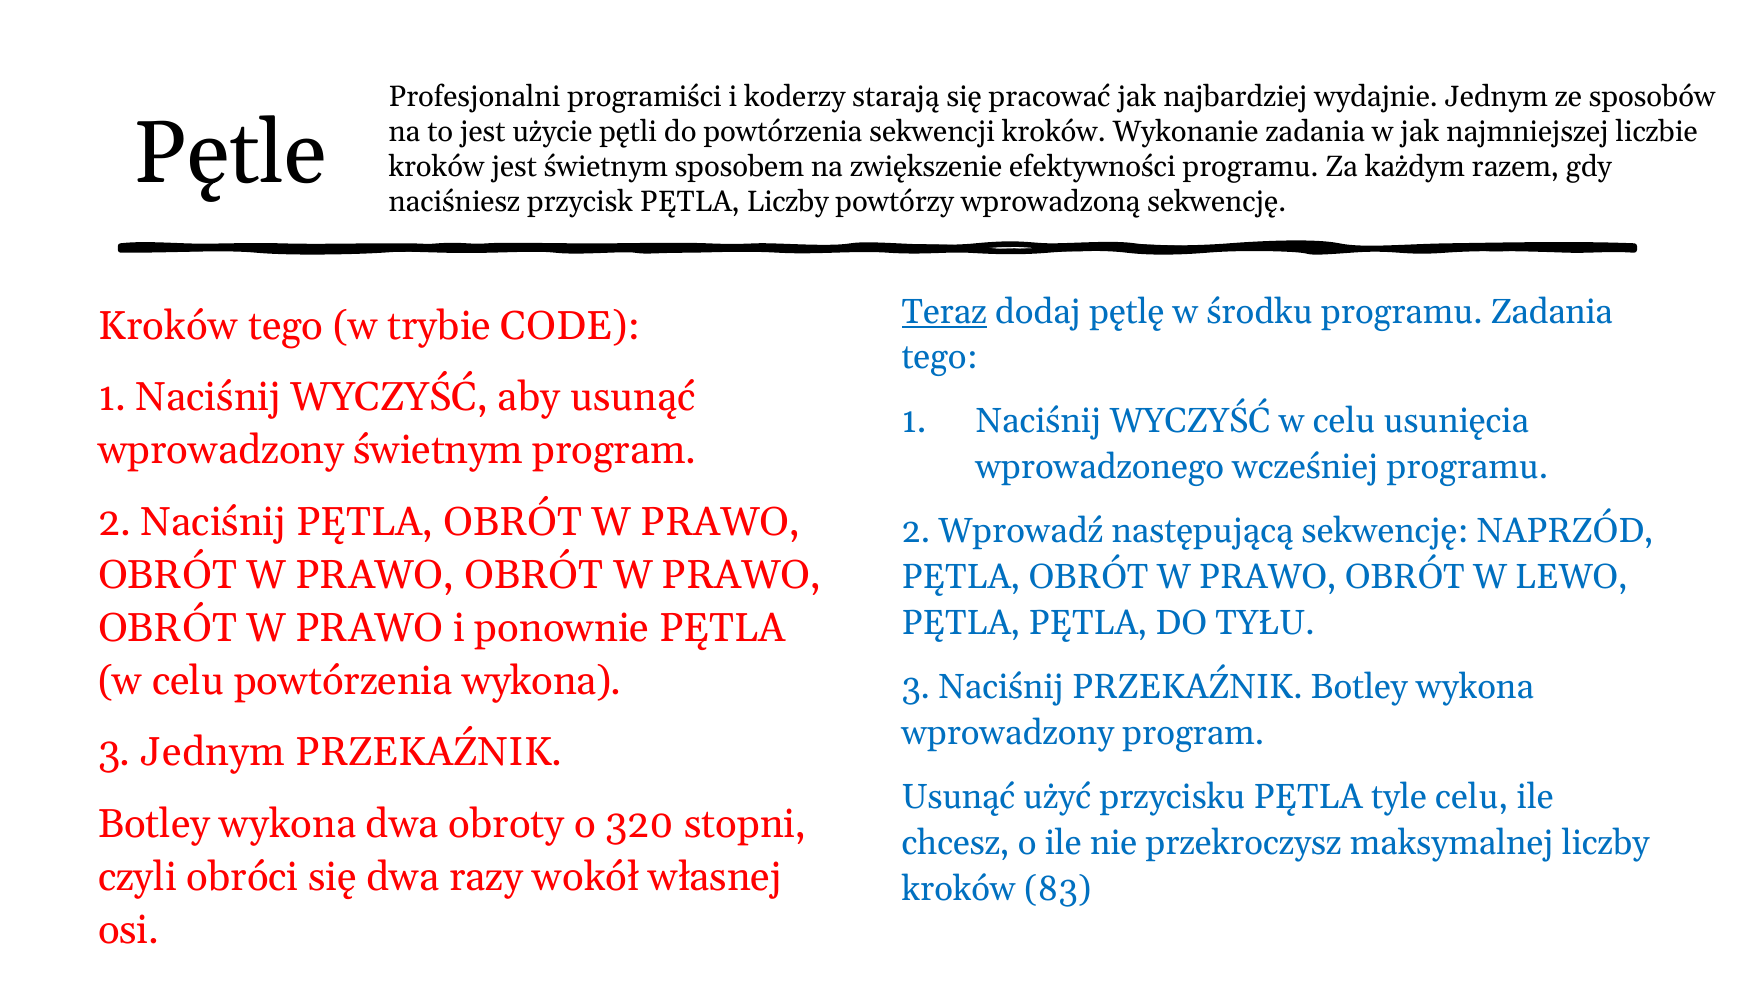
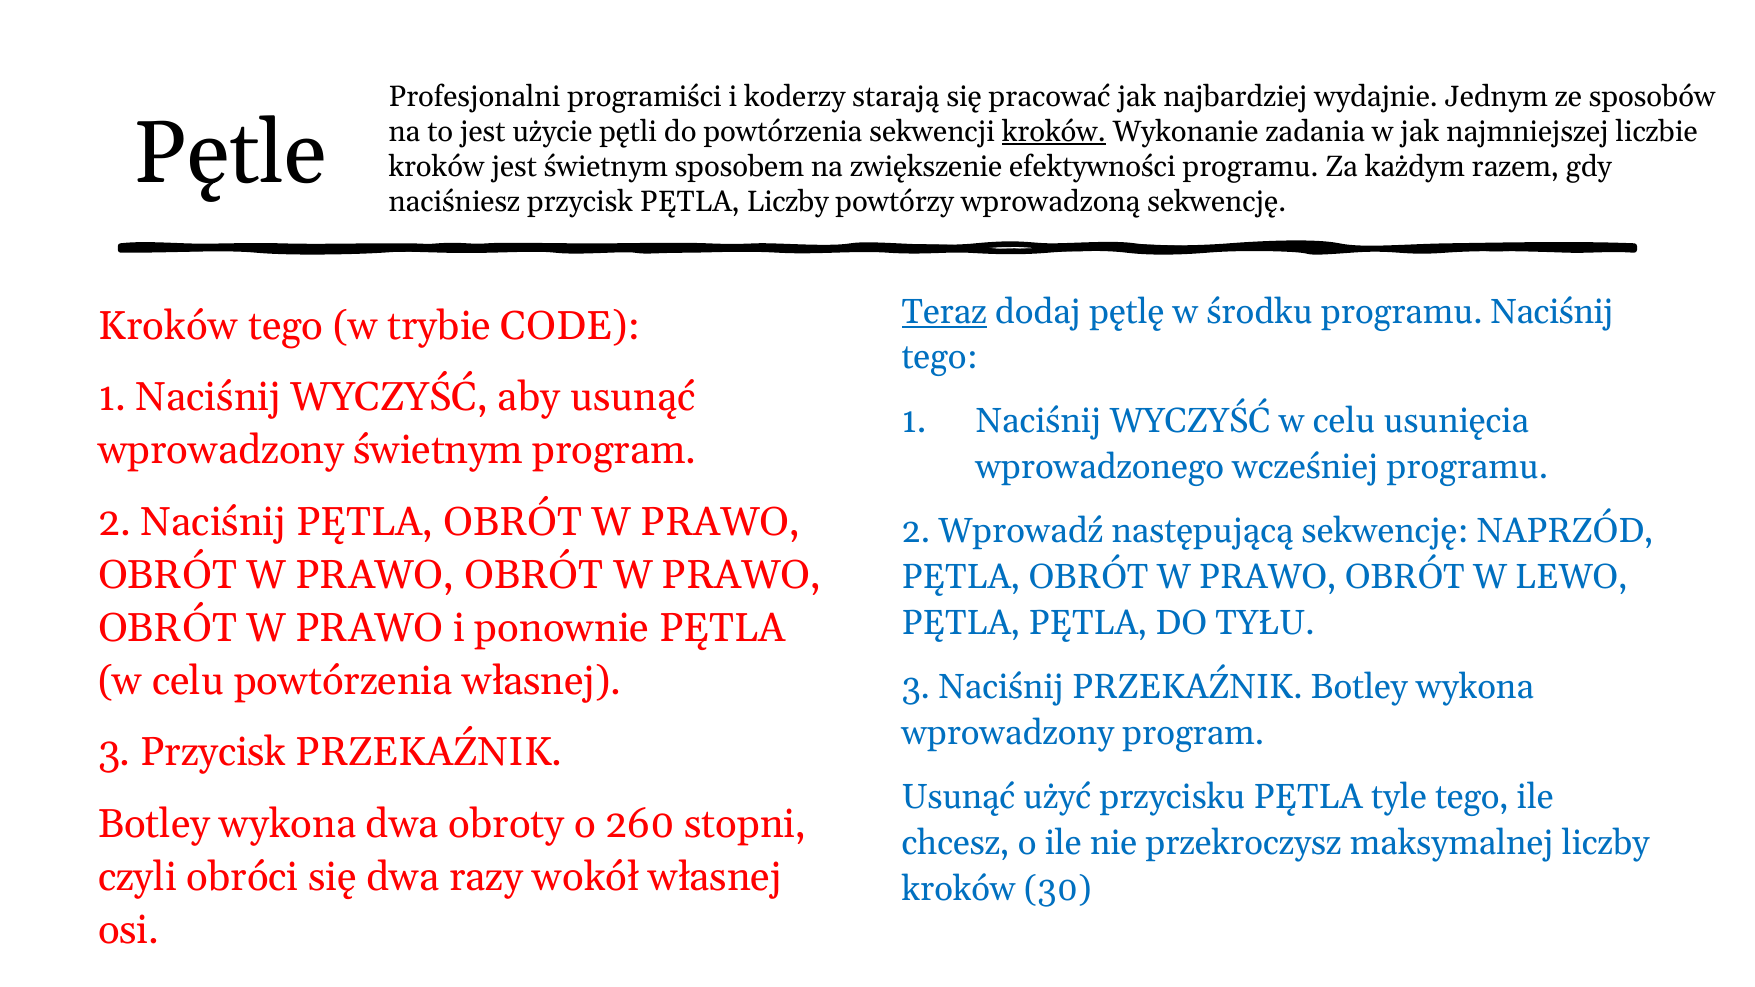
kroków at (1054, 132) underline: none -> present
programu Zadania: Zadania -> Naciśnij
powtórzenia wykona: wykona -> własnej
3 Jednym: Jednym -> Przycisk
tyle celu: celu -> tego
320: 320 -> 260
83: 83 -> 30
